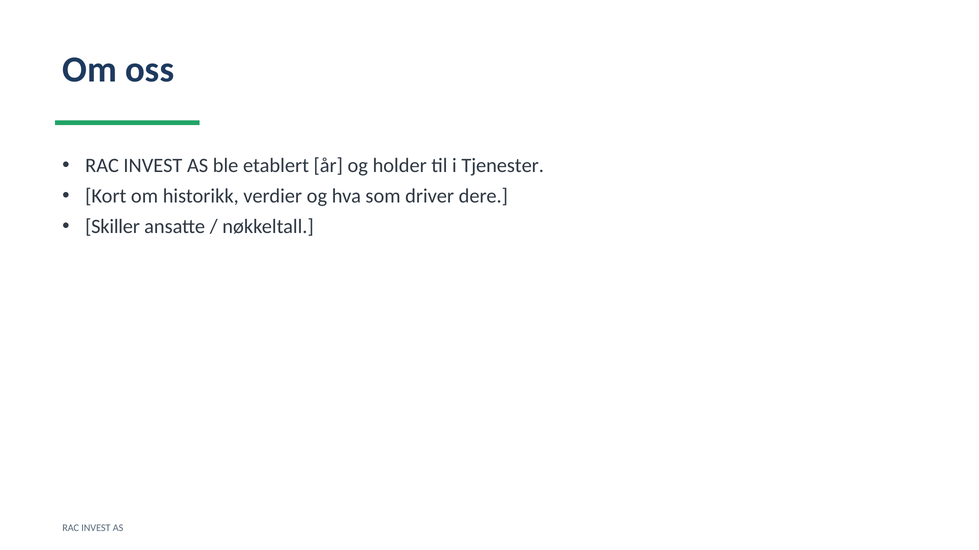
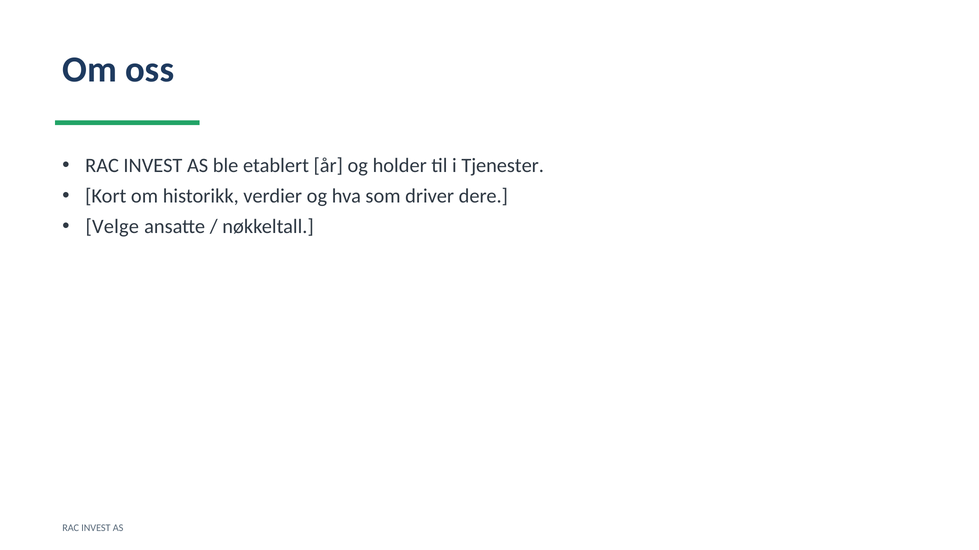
Skiller: Skiller -> Velge
